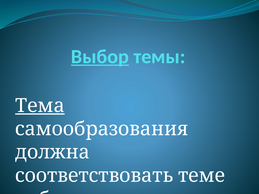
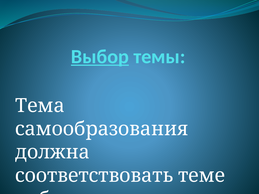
Тема underline: present -> none
